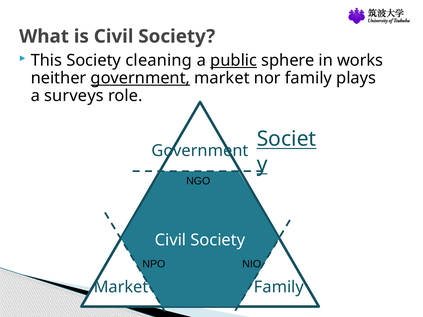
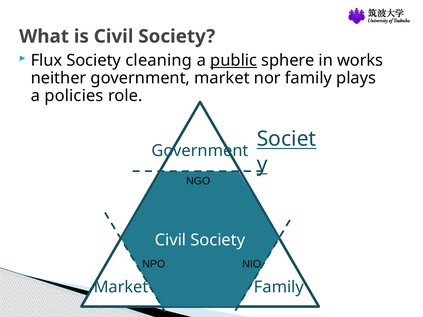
This: This -> Flux
government at (140, 78) underline: present -> none
surveys: surveys -> policies
